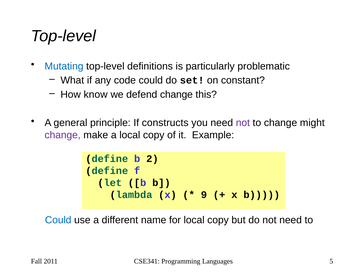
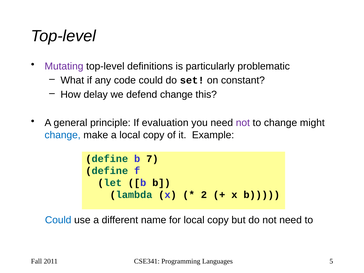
Mutating colour: blue -> purple
know: know -> delay
constructs: constructs -> evaluation
change at (63, 135) colour: purple -> blue
2: 2 -> 7
9: 9 -> 2
